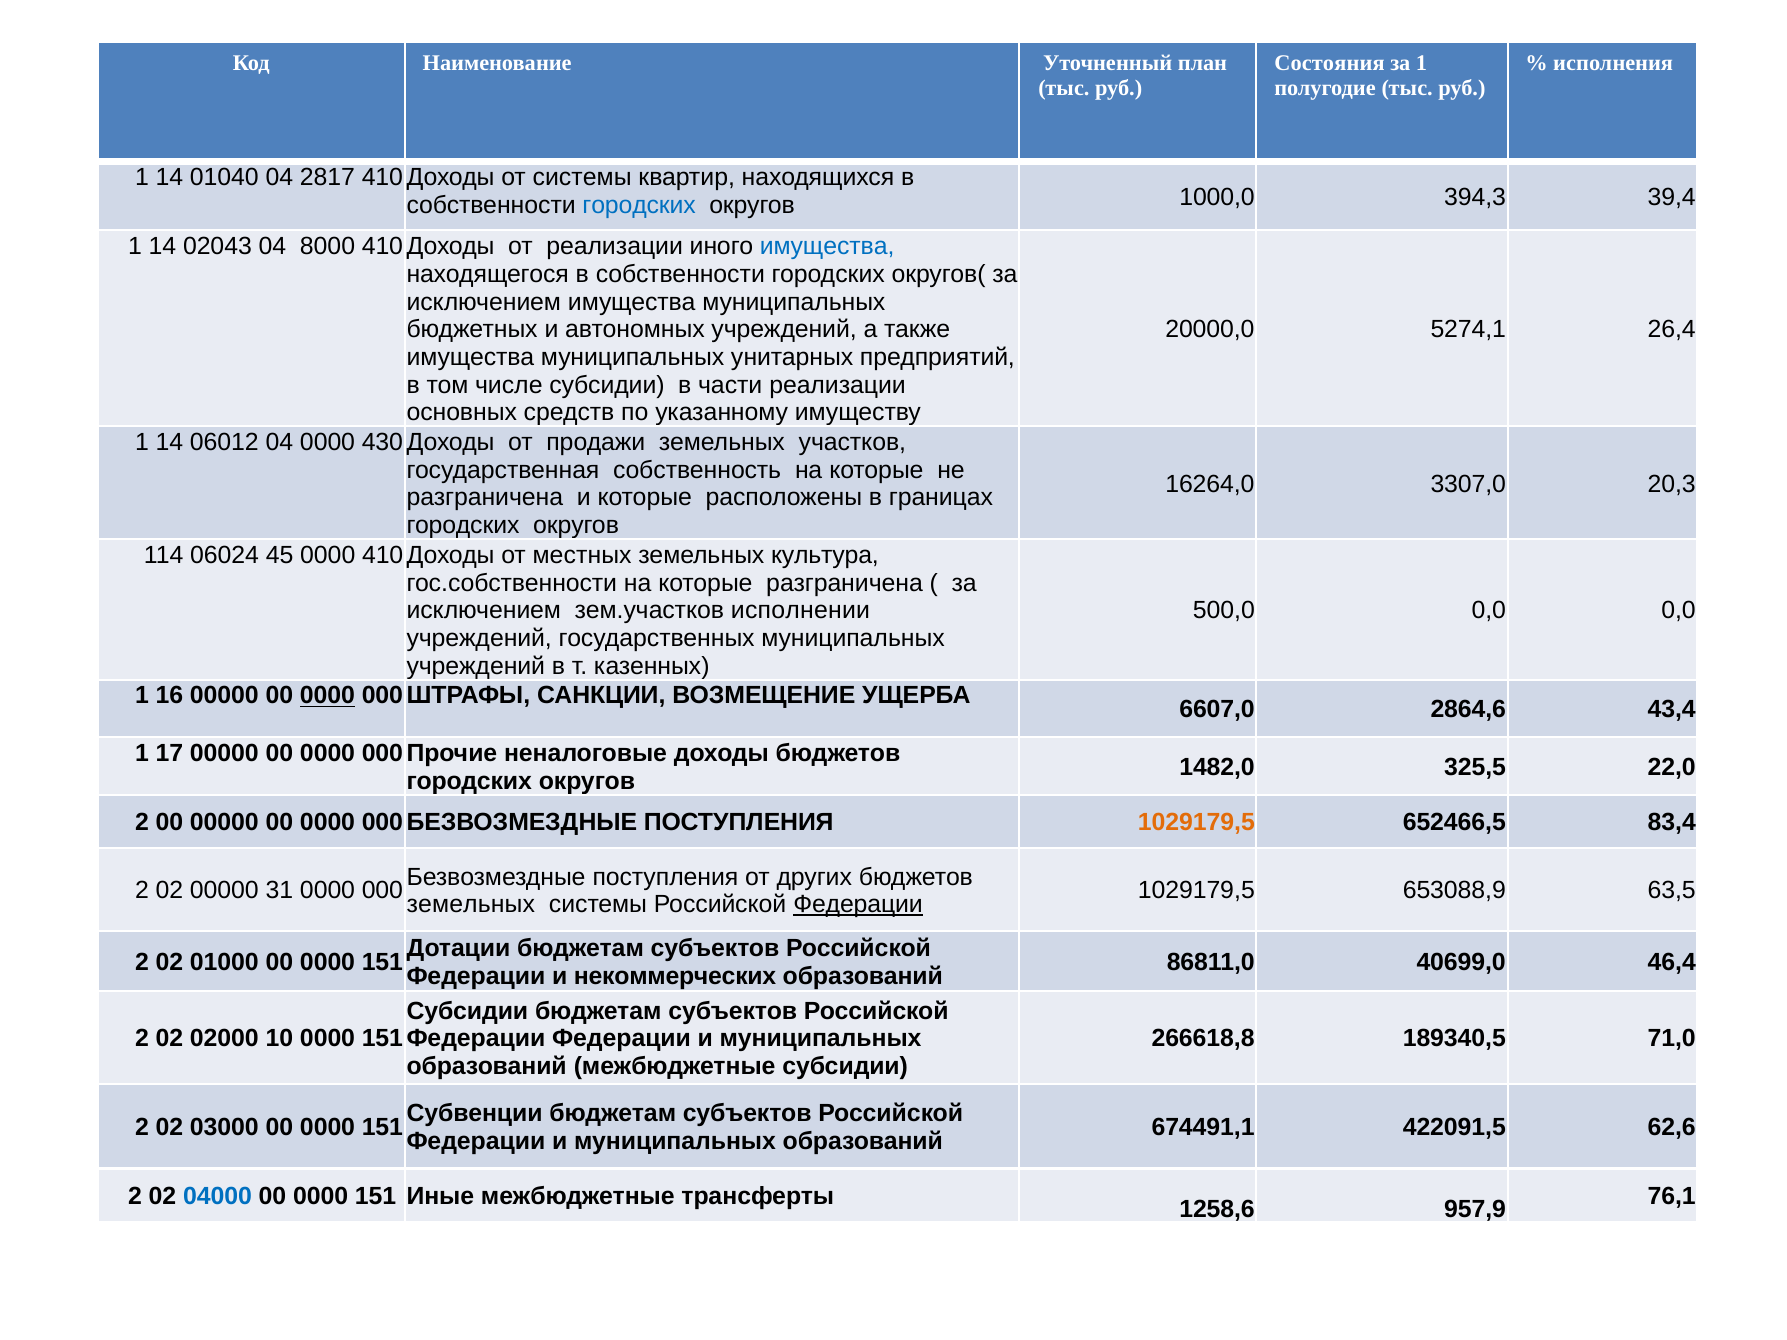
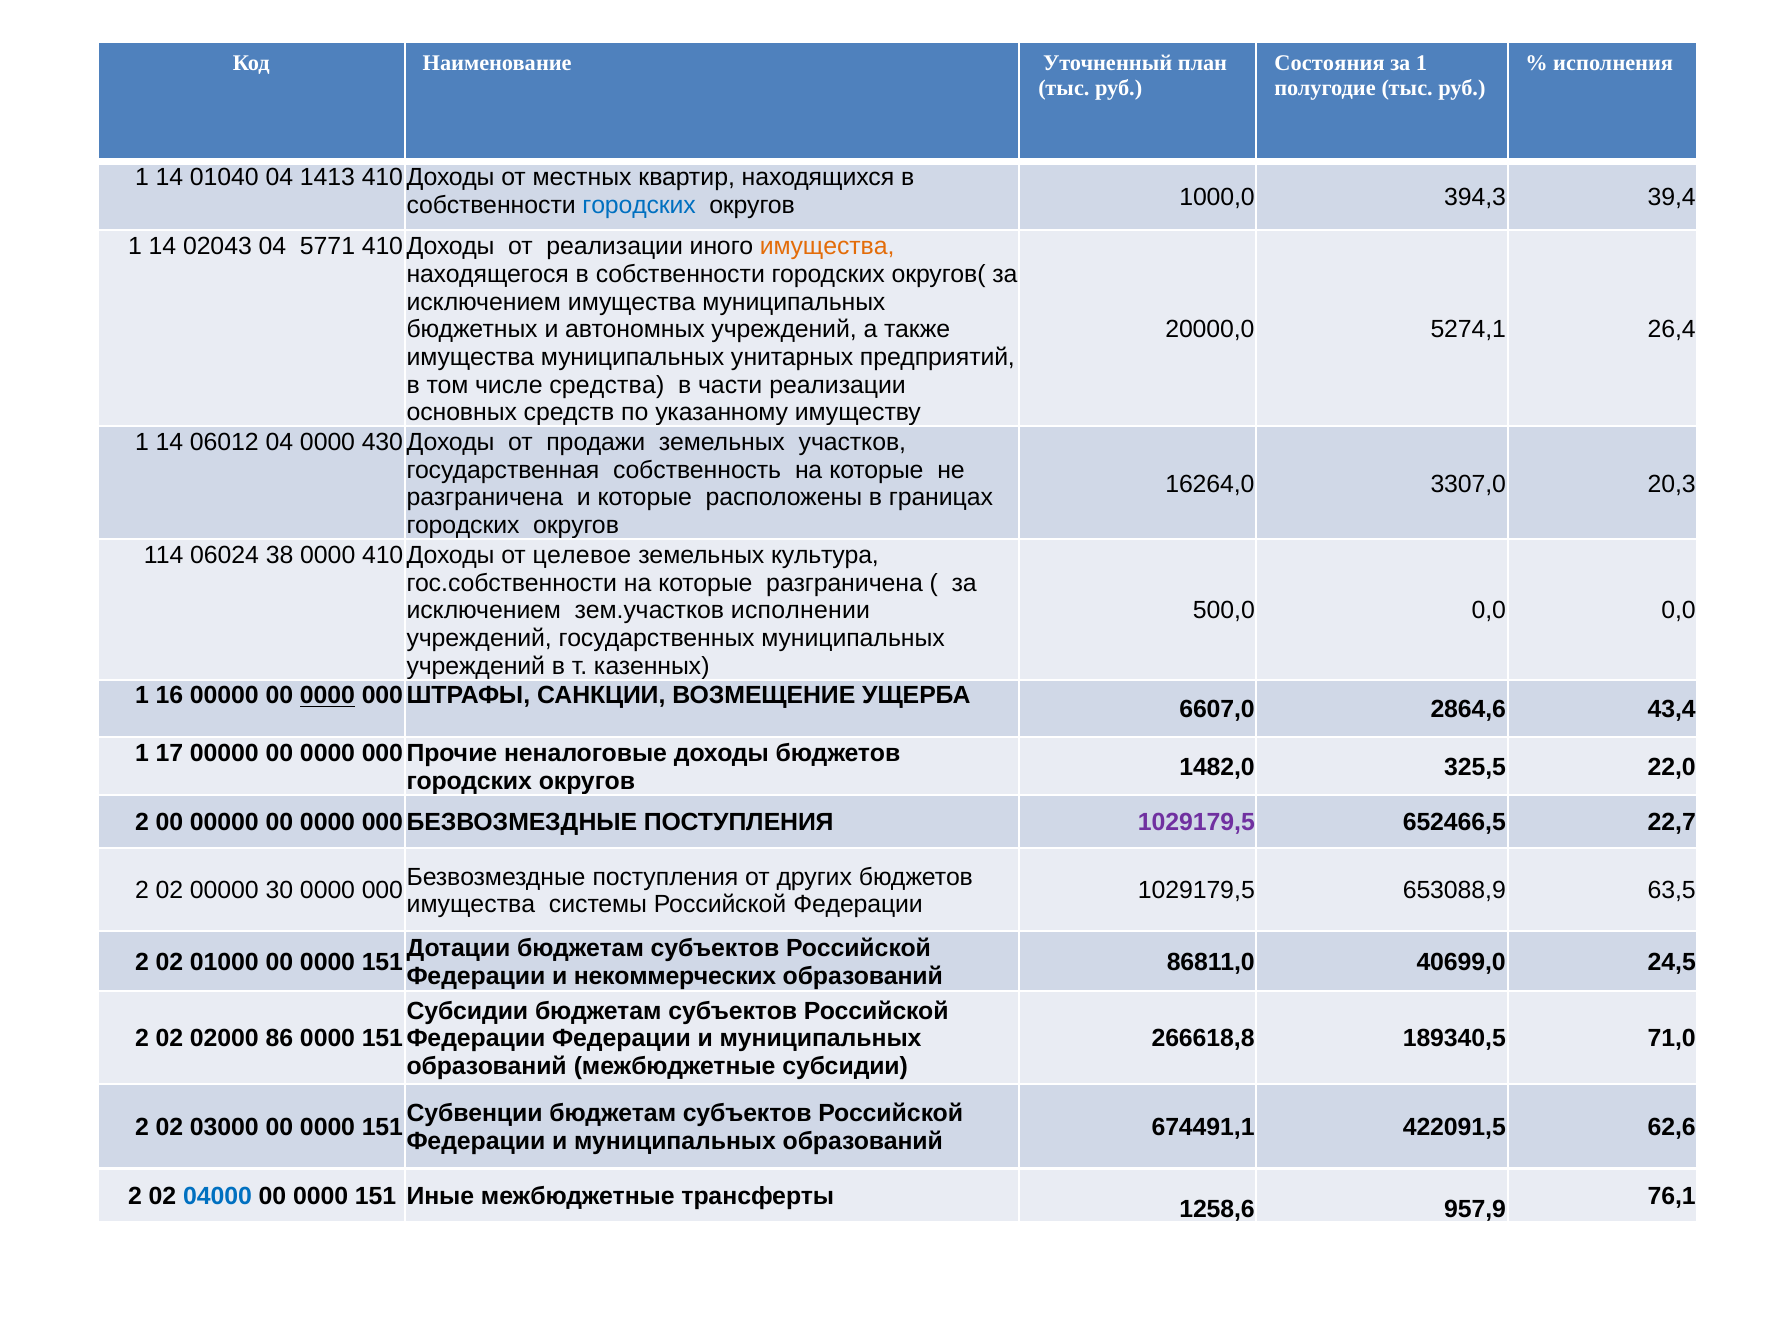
2817: 2817 -> 1413
от системы: системы -> местных
8000: 8000 -> 5771
имущества at (827, 246) colour: blue -> orange
числе субсидии: субсидии -> средства
45: 45 -> 38
местных: местных -> целевое
1029179,5 at (1196, 823) colour: orange -> purple
83,4: 83,4 -> 22,7
31: 31 -> 30
земельных at (471, 905): земельных -> имущества
Федерации at (858, 905) underline: present -> none
46,4: 46,4 -> 24,5
10: 10 -> 86
